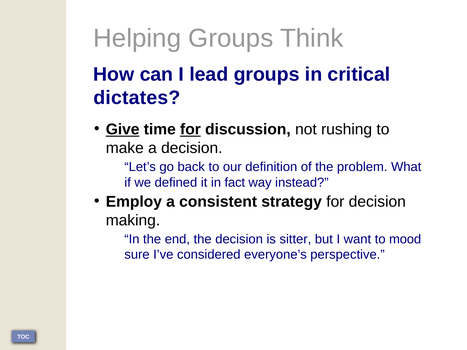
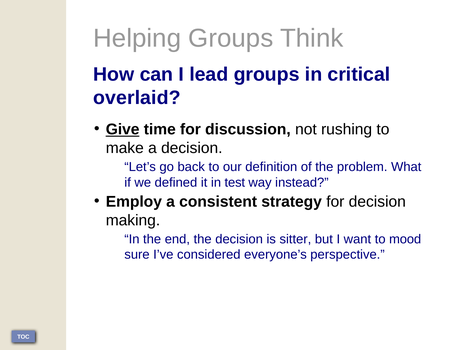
dictates: dictates -> overlaid
for at (190, 129) underline: present -> none
fact: fact -> test
